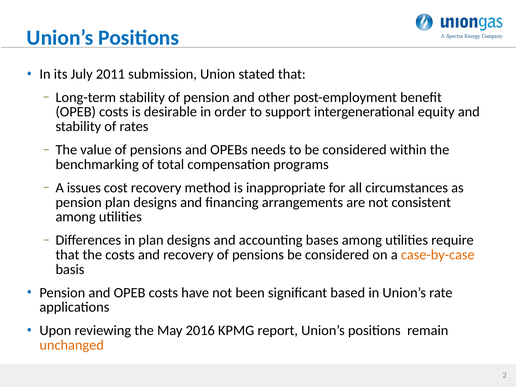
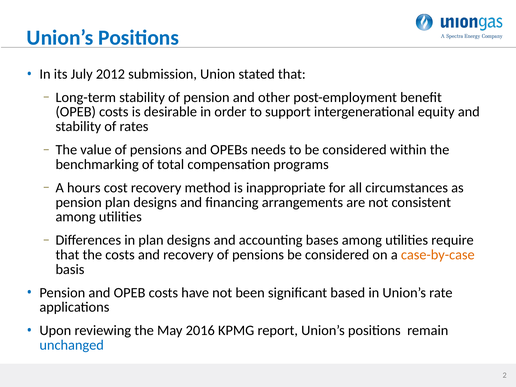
2011: 2011 -> 2012
issues: issues -> hours
unchanged colour: orange -> blue
